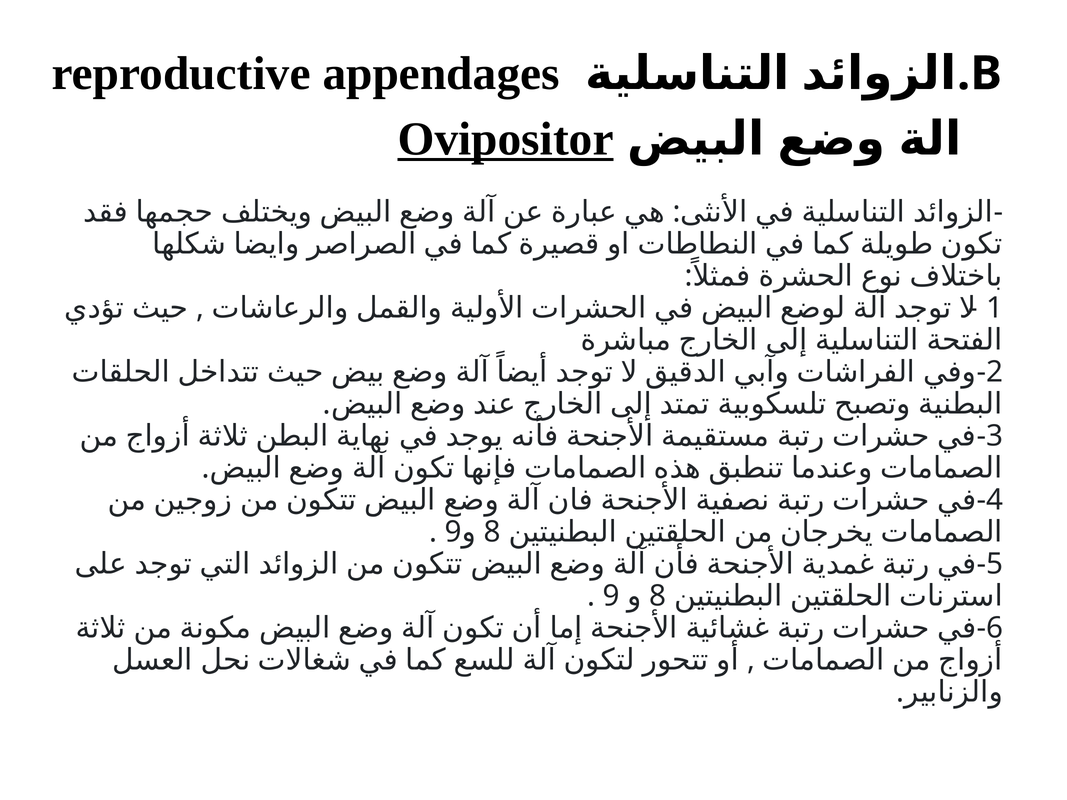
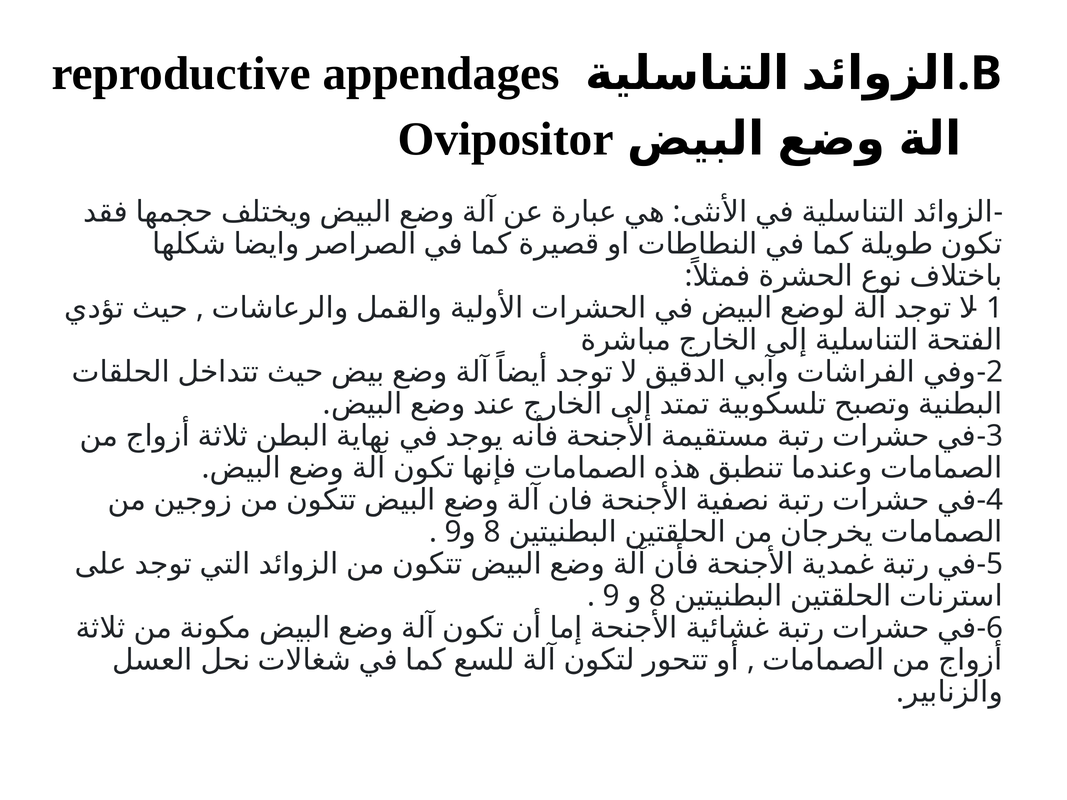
Ovipositor underline: present -> none
